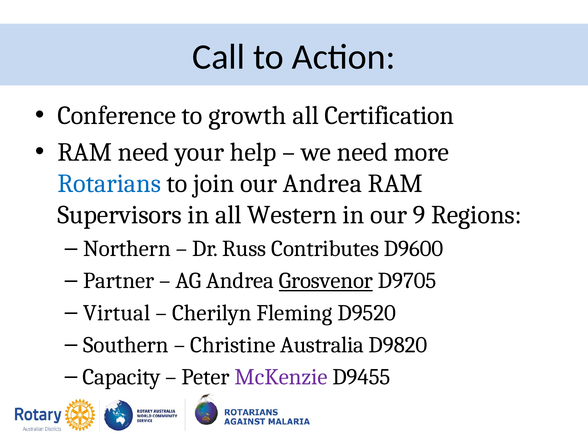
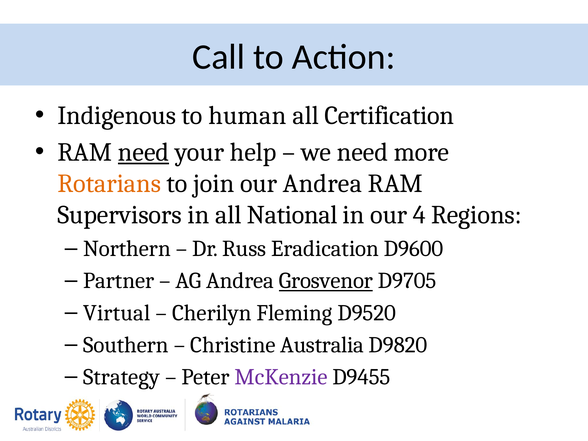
Conference: Conference -> Indigenous
growth: growth -> human
need at (144, 152) underline: none -> present
Rotarians colour: blue -> orange
Western: Western -> National
9: 9 -> 4
Contributes: Contributes -> Eradication
Capacity: Capacity -> Strategy
